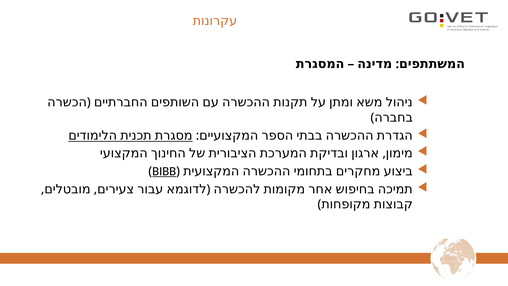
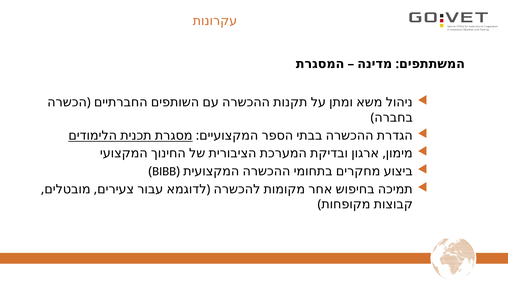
BIBB underline: present -> none
